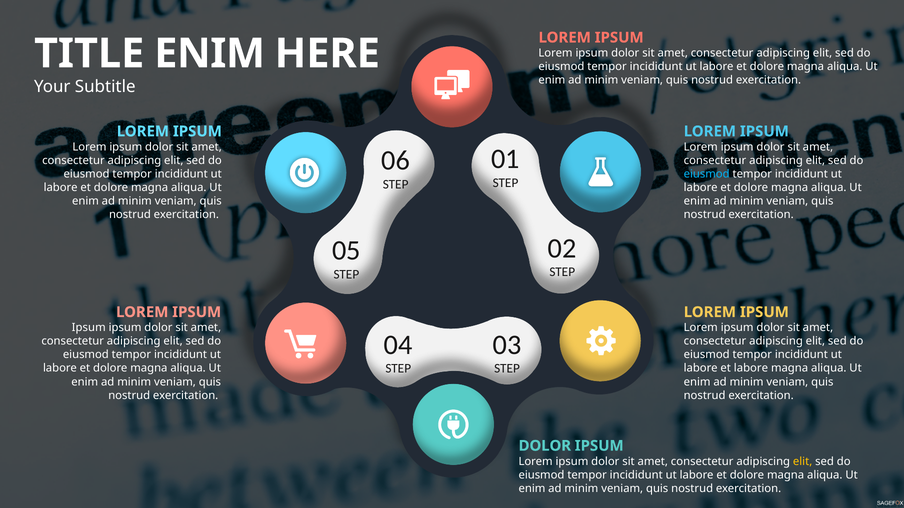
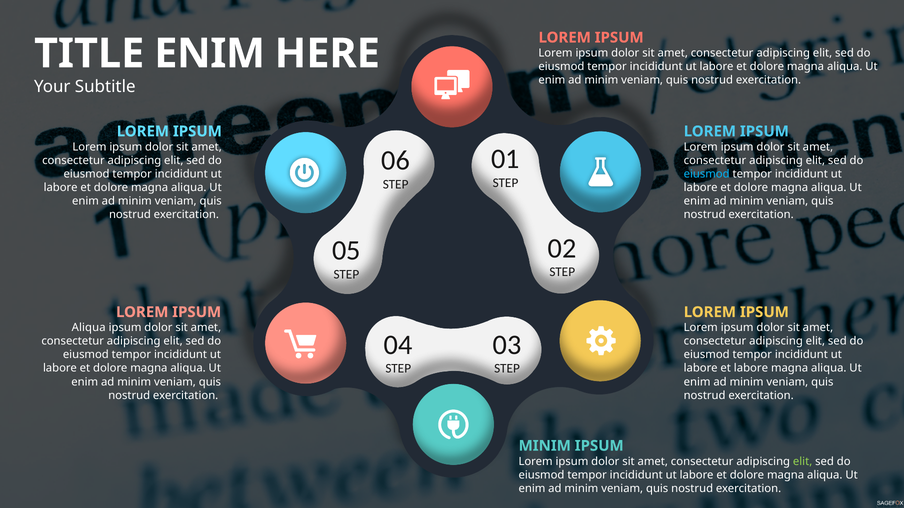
Ipsum at (89, 328): Ipsum -> Aliqua
DOLOR at (545, 446): DOLOR -> MINIM
elit at (803, 462) colour: yellow -> light green
